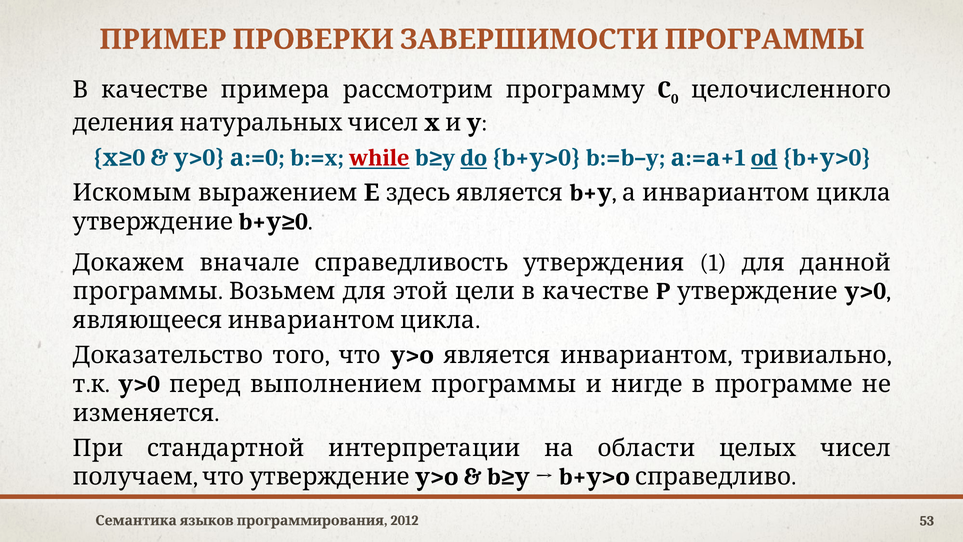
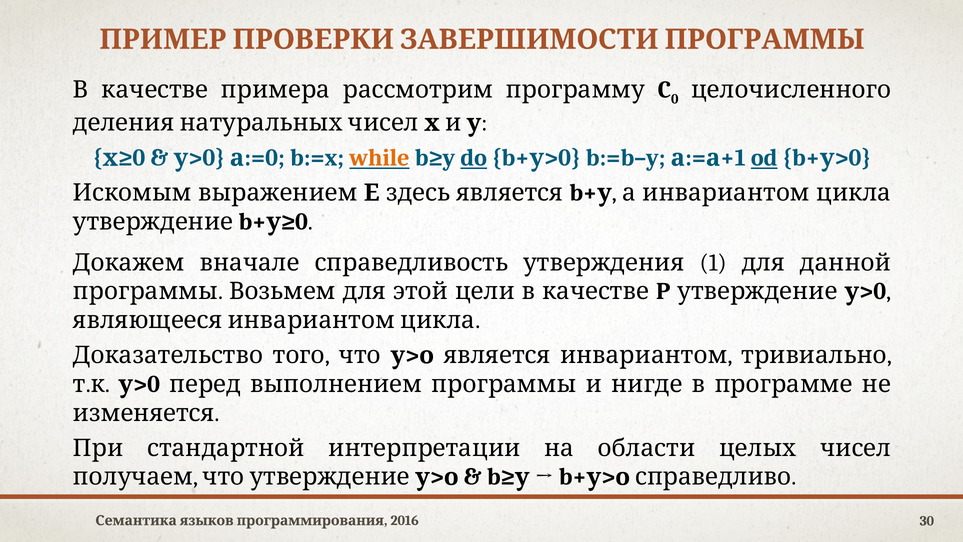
while colour: red -> orange
2012: 2012 -> 2016
53: 53 -> 30
